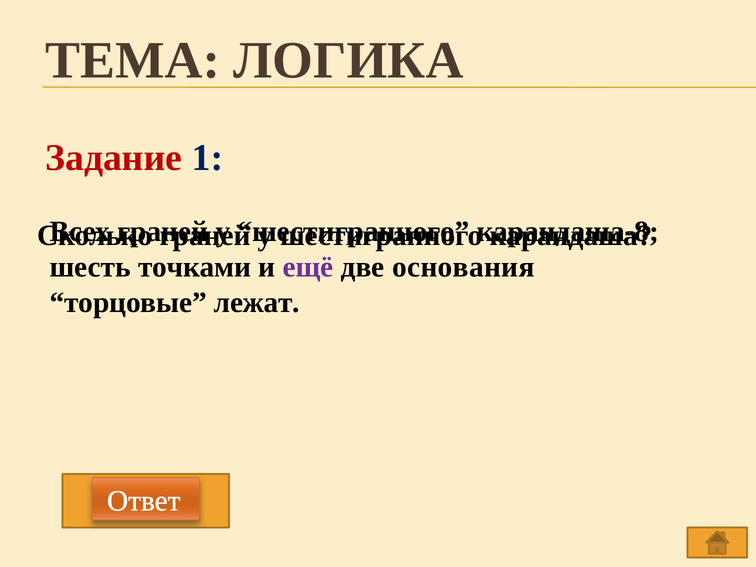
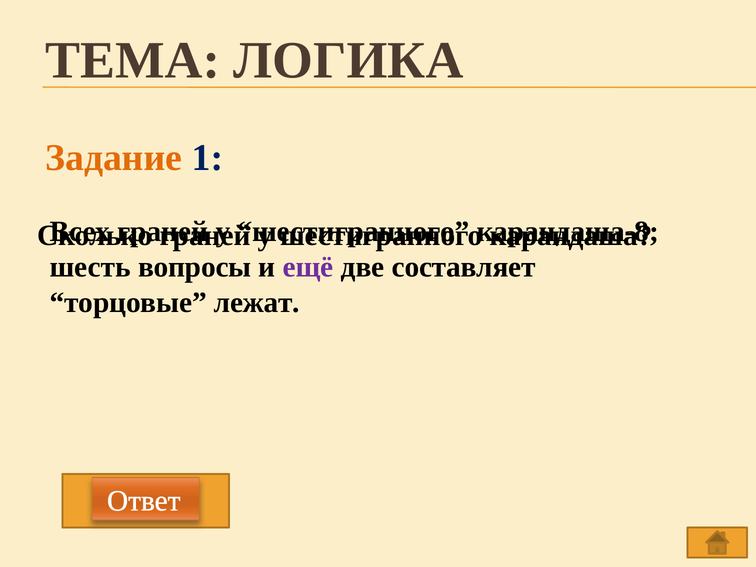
Задание colour: red -> orange
точками: точками -> вопросы
основания: основания -> составляет
